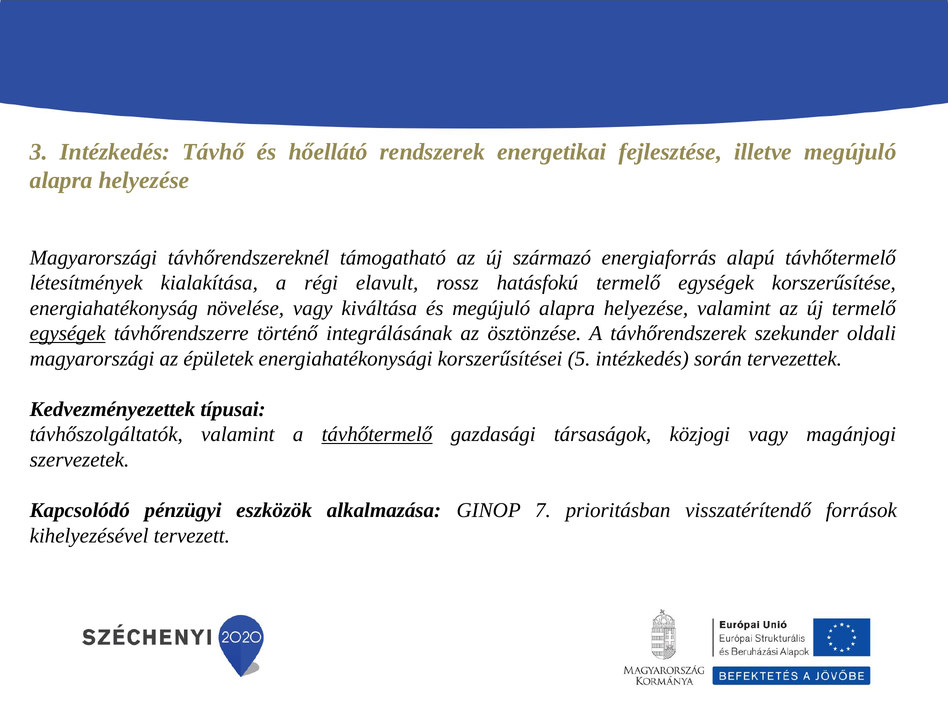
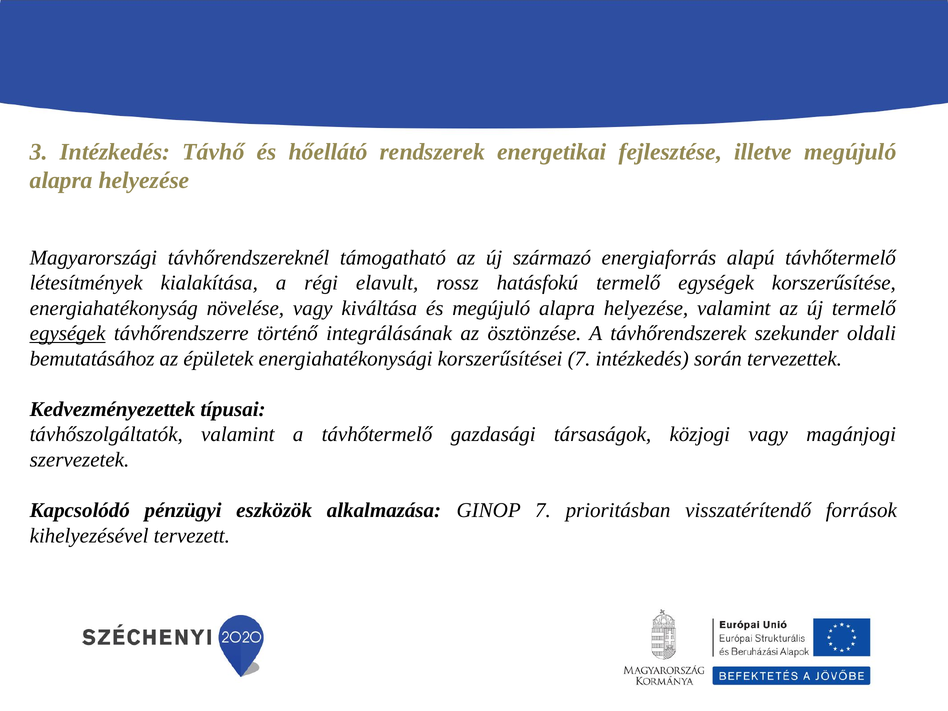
magyarországi at (92, 359): magyarországi -> bemutatásához
korszerűsítései 5: 5 -> 7
távhőtermelő at (377, 435) underline: present -> none
